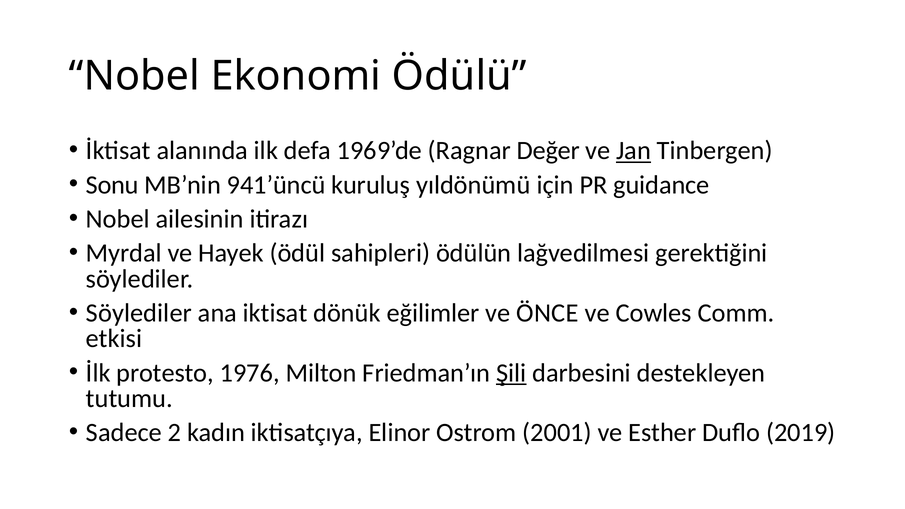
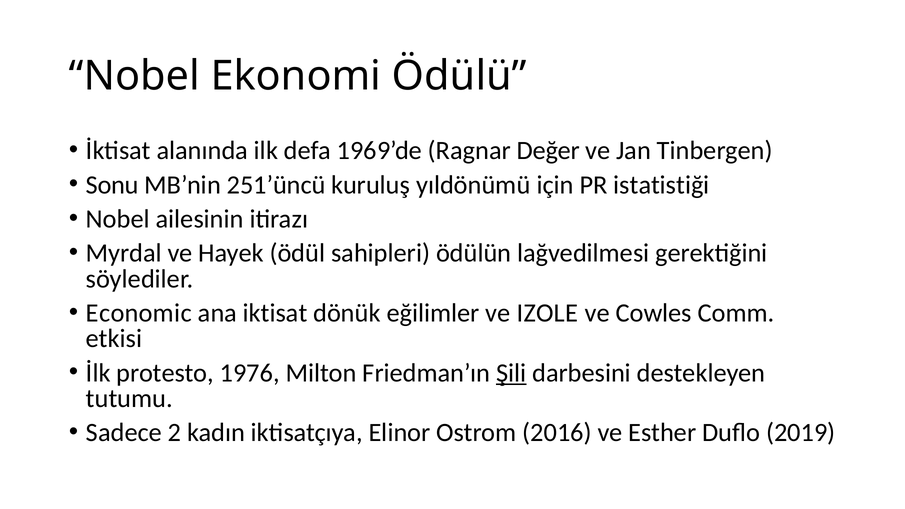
Jan underline: present -> none
941’üncü: 941’üncü -> 251’üncü
guidance: guidance -> istatistiği
Söylediler at (139, 313): Söylediler -> Economic
ÖNCE: ÖNCE -> IZOLE
2001: 2001 -> 2016
